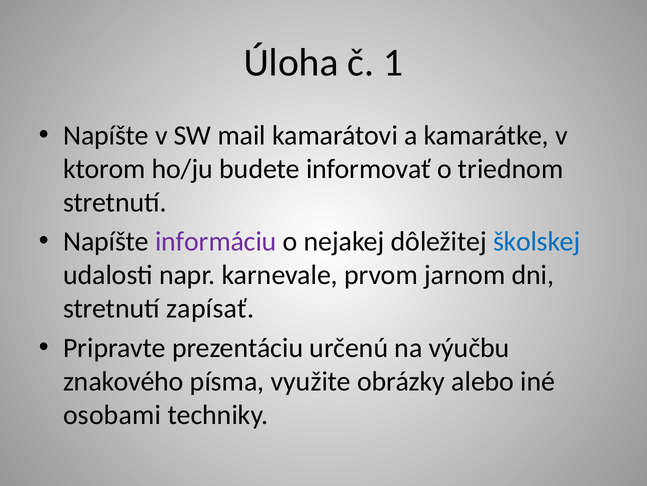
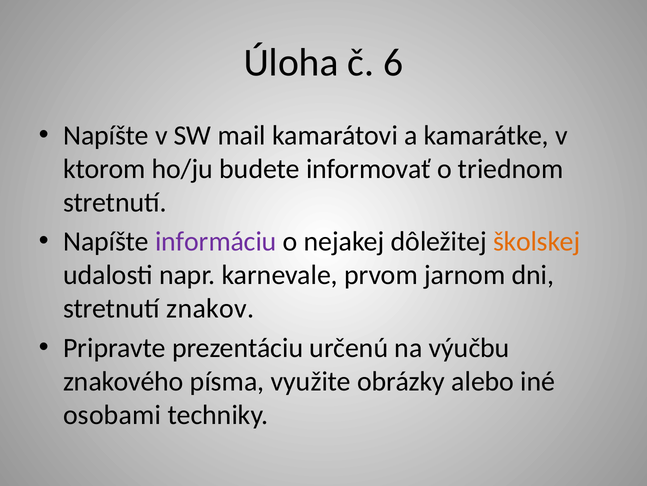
1: 1 -> 6
školskej colour: blue -> orange
zapísať: zapísať -> znakov
